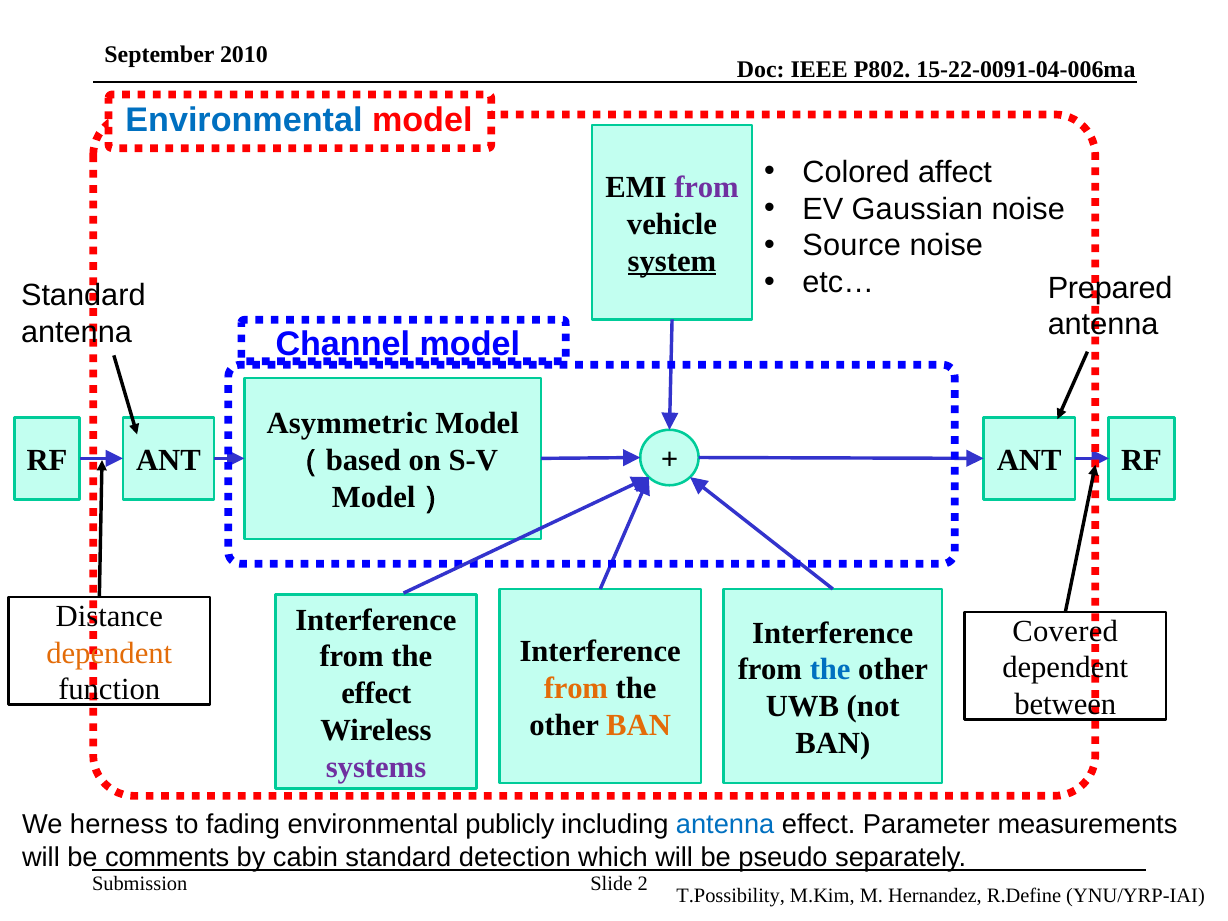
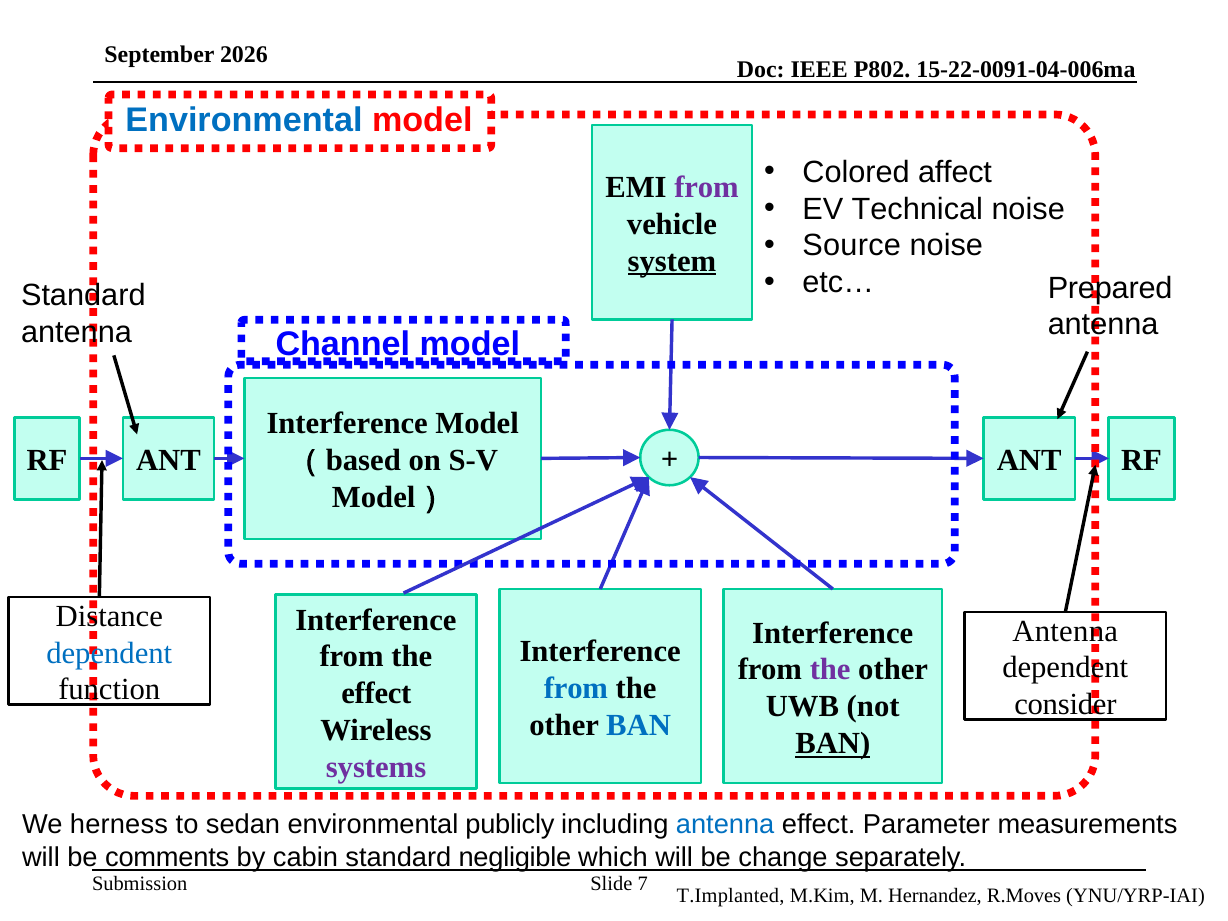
2010: 2010 -> 2026
Gaussian: Gaussian -> Technical
Asymmetric at (347, 424): Asymmetric -> Interference
Covered at (1065, 631): Covered -> Antenna
dependent at (109, 653) colour: orange -> blue
the at (830, 670) colour: blue -> purple
from at (576, 688) colour: orange -> blue
between: between -> consider
BAN at (639, 725) colour: orange -> blue
BAN at (833, 743) underline: none -> present
fading: fading -> sedan
detection: detection -> negligible
pseudo: pseudo -> change
2: 2 -> 7
T.Possibility: T.Possibility -> T.Implanted
R.Define: R.Define -> R.Moves
